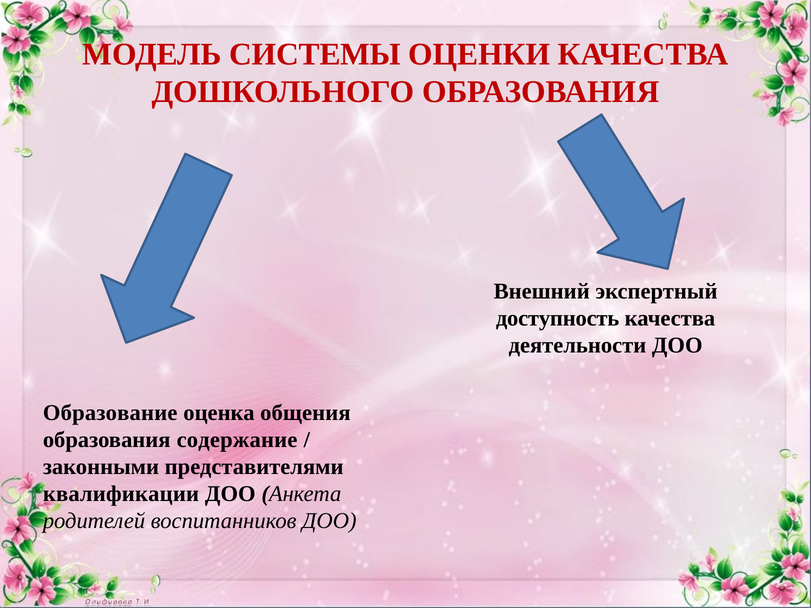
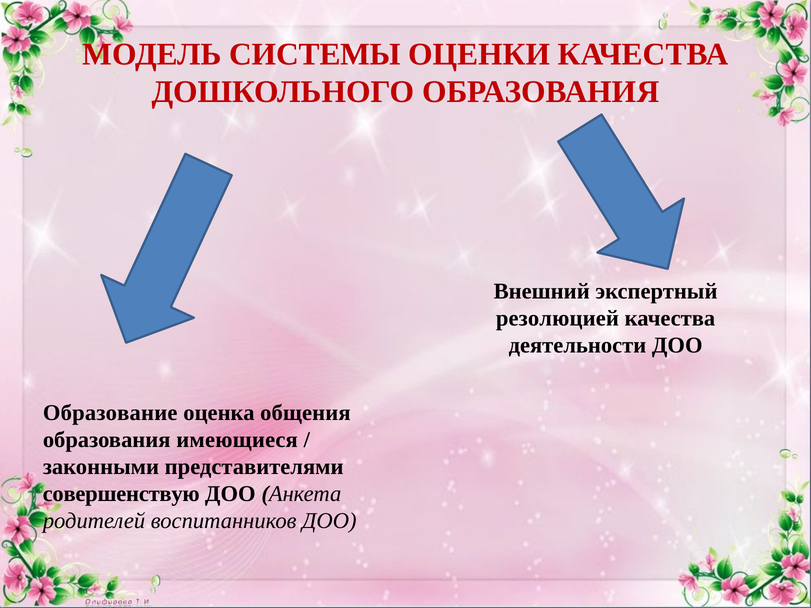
доступность: доступность -> резолюцией
содержание: содержание -> имеющиеся
квалификации: квалификации -> совершенствую
